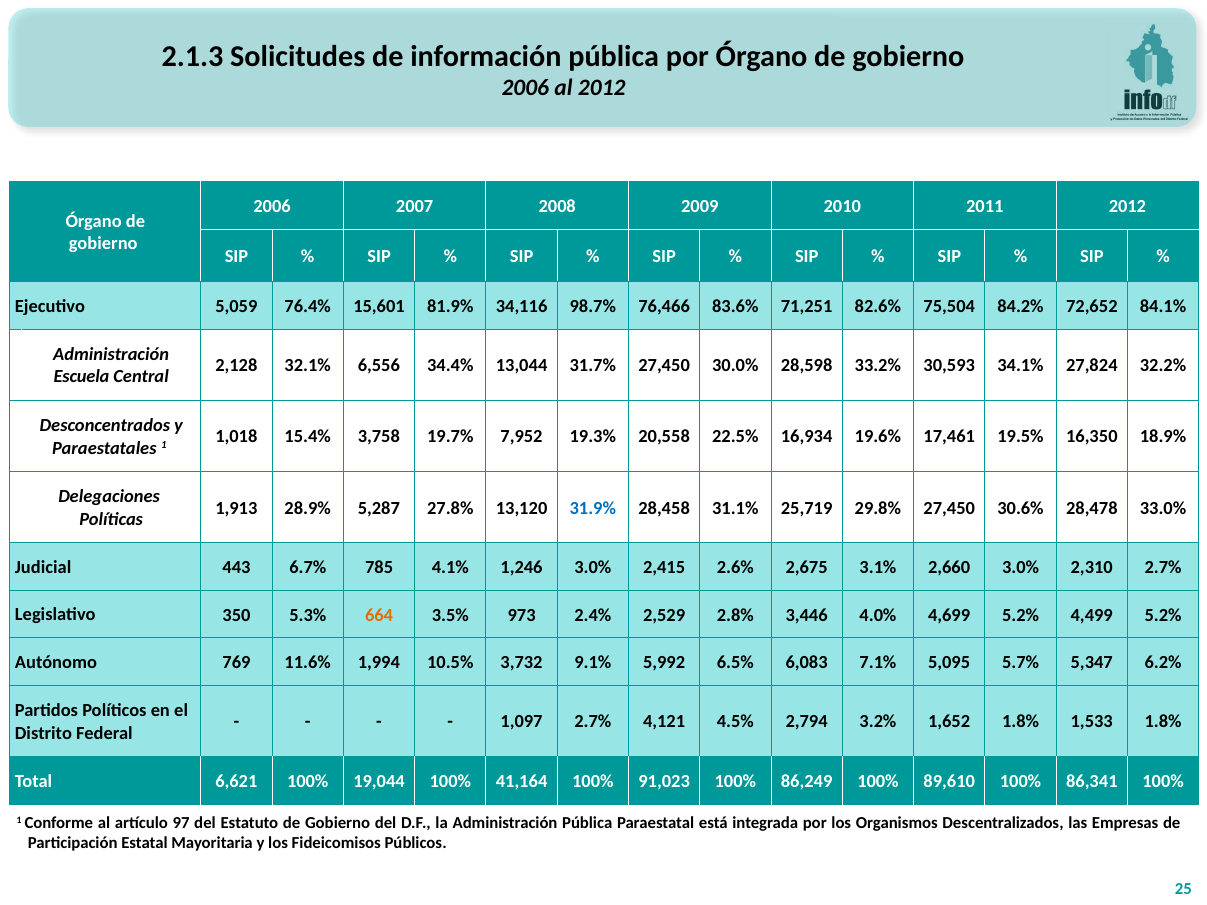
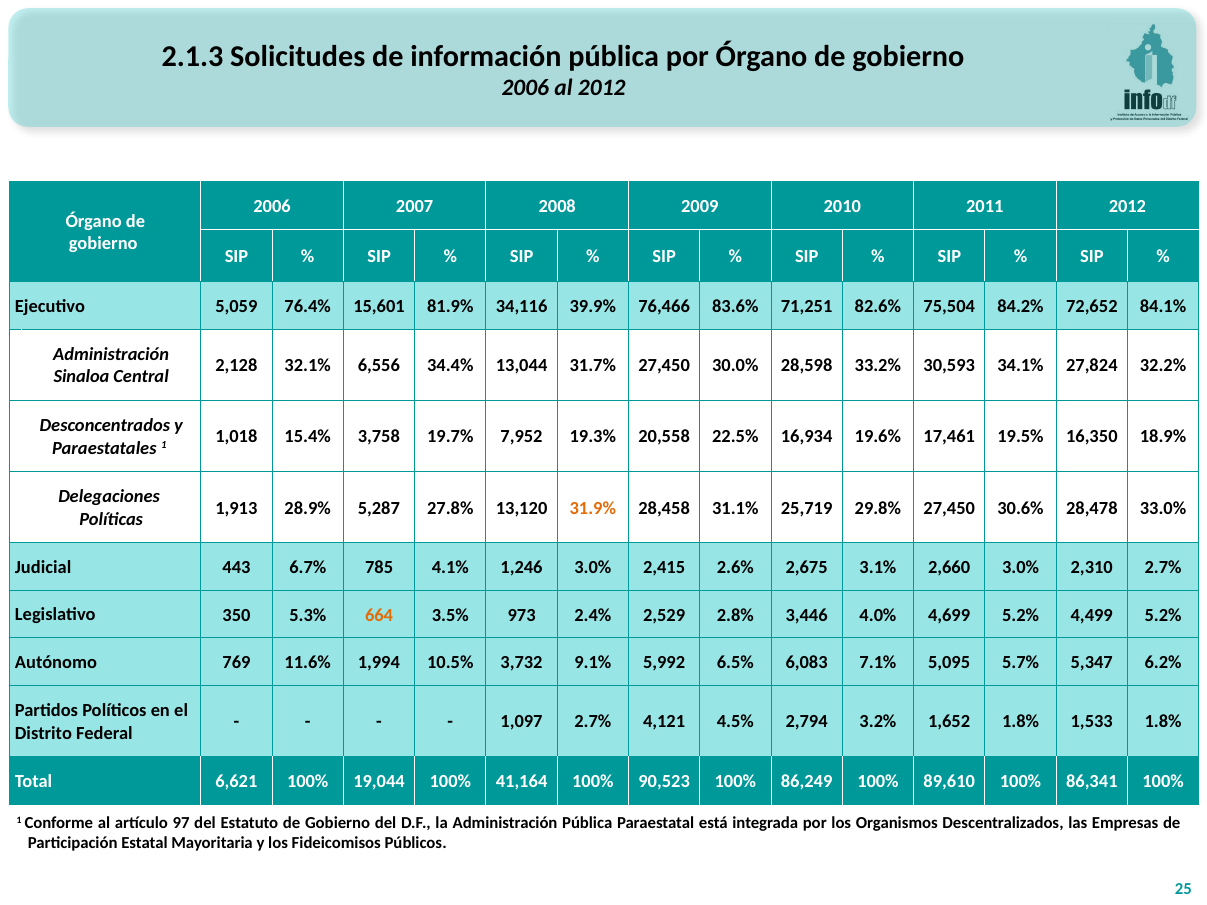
98.7%: 98.7% -> 39.9%
Escuela: Escuela -> Sinaloa
31.9% colour: blue -> orange
91,023: 91,023 -> 90,523
